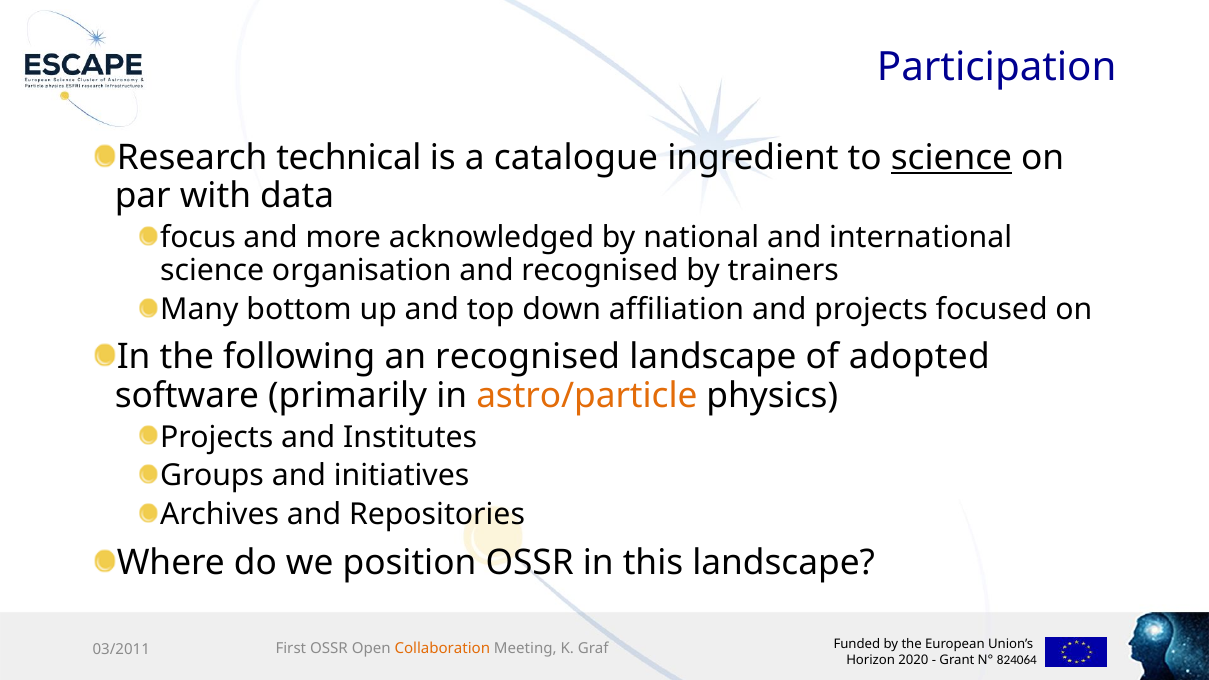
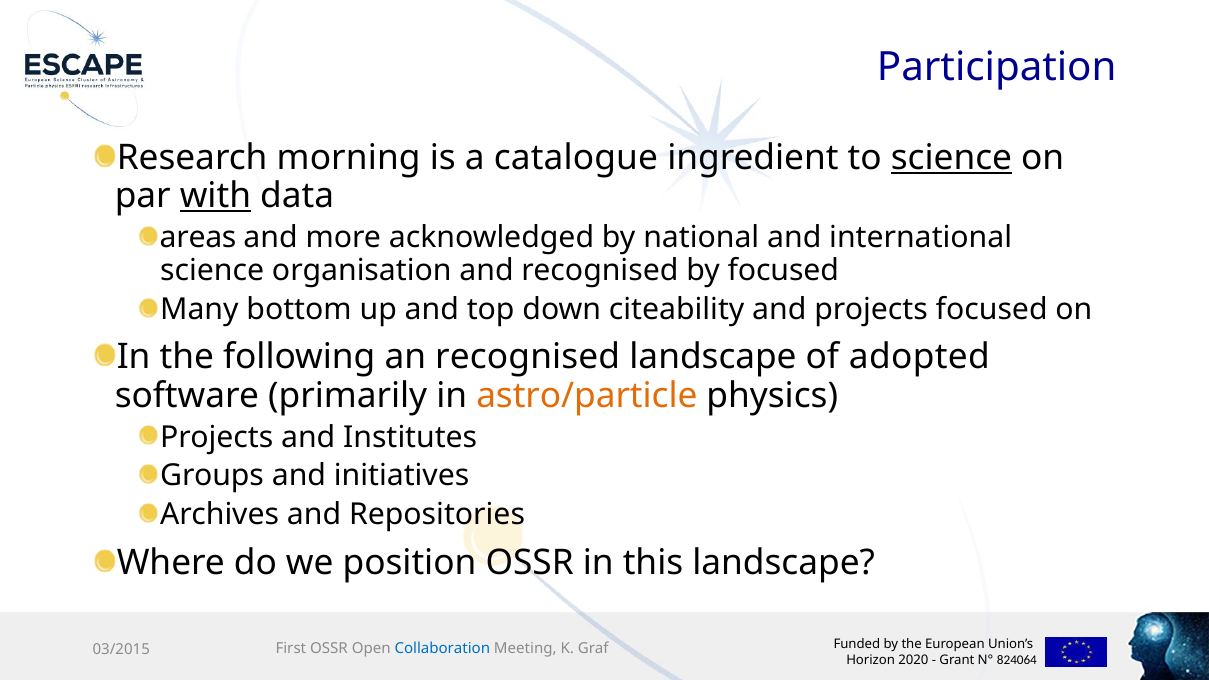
technical: technical -> morning
with underline: none -> present
focus: focus -> areas
by trainers: trainers -> focused
affiliation: affiliation -> citeability
Collaboration colour: orange -> blue
03/2011: 03/2011 -> 03/2015
